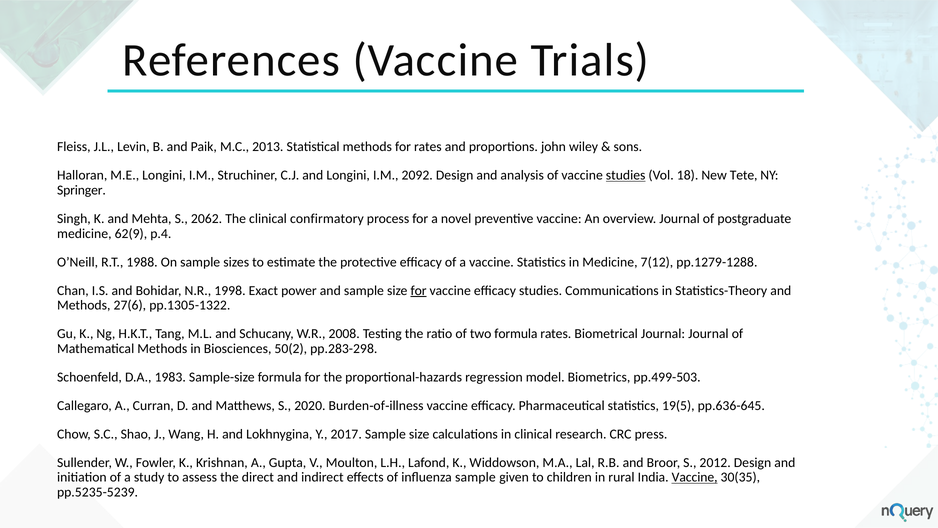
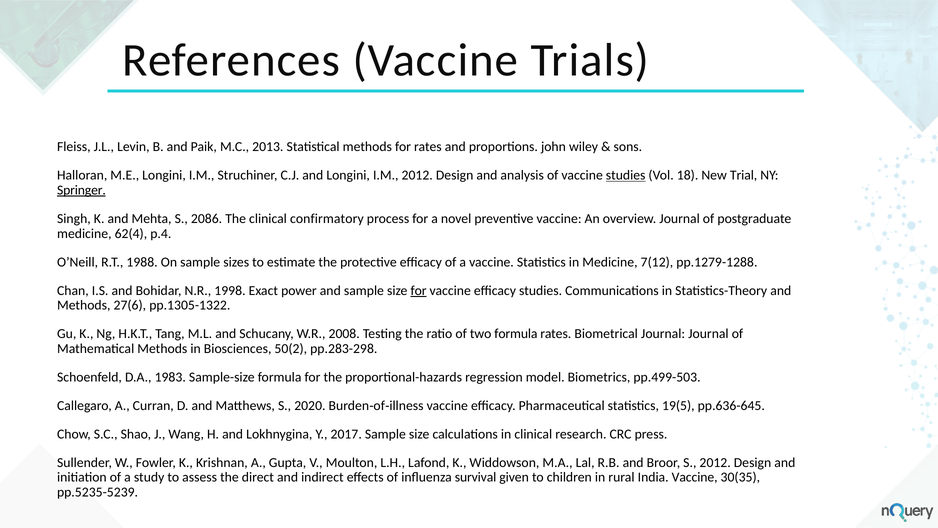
I.M 2092: 2092 -> 2012
Tete: Tete -> Trial
Springer underline: none -> present
2062: 2062 -> 2086
62(9: 62(9 -> 62(4
influenza sample: sample -> survival
Vaccine at (695, 477) underline: present -> none
